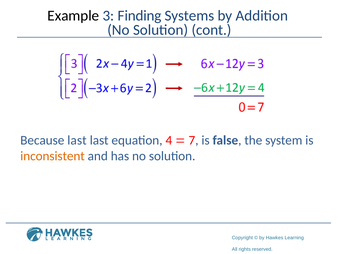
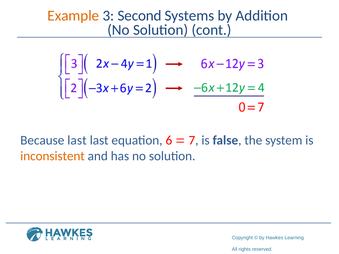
Example colour: black -> orange
Finding: Finding -> Second
4: 4 -> 6
